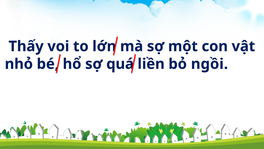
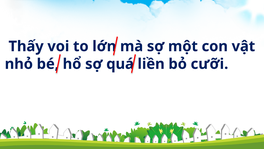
ngồi: ngồi -> cưỡi
